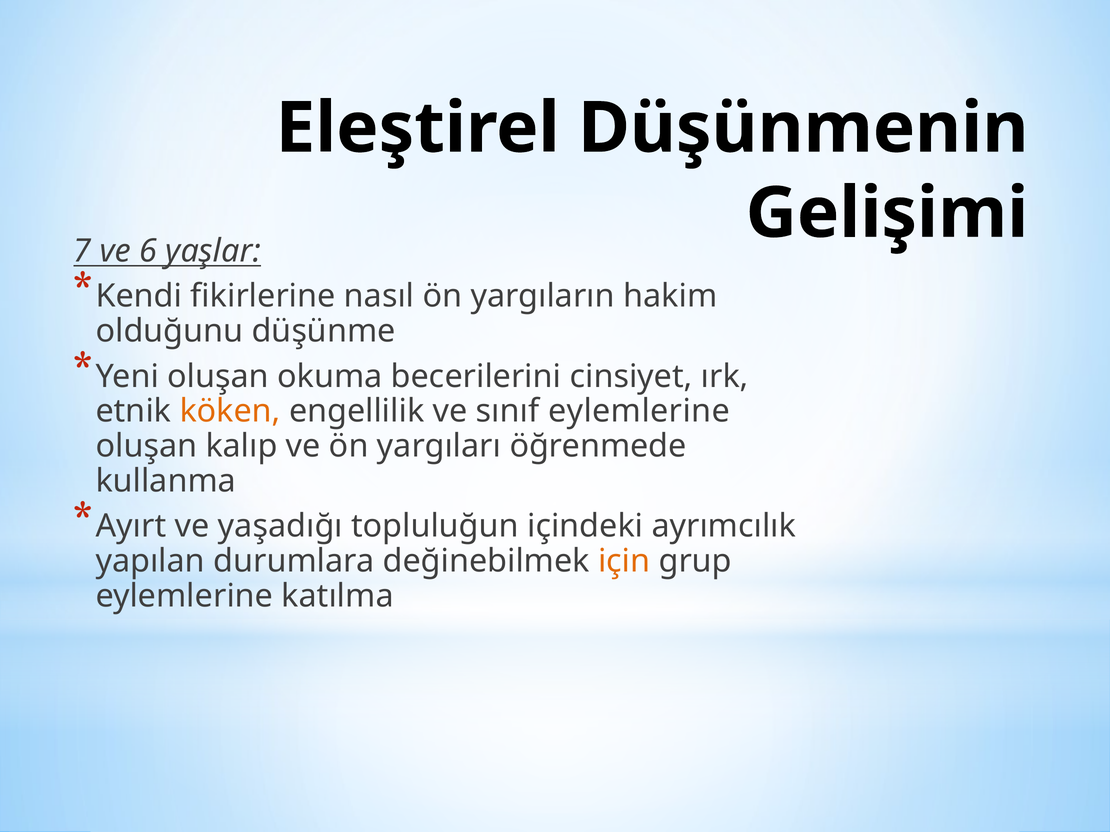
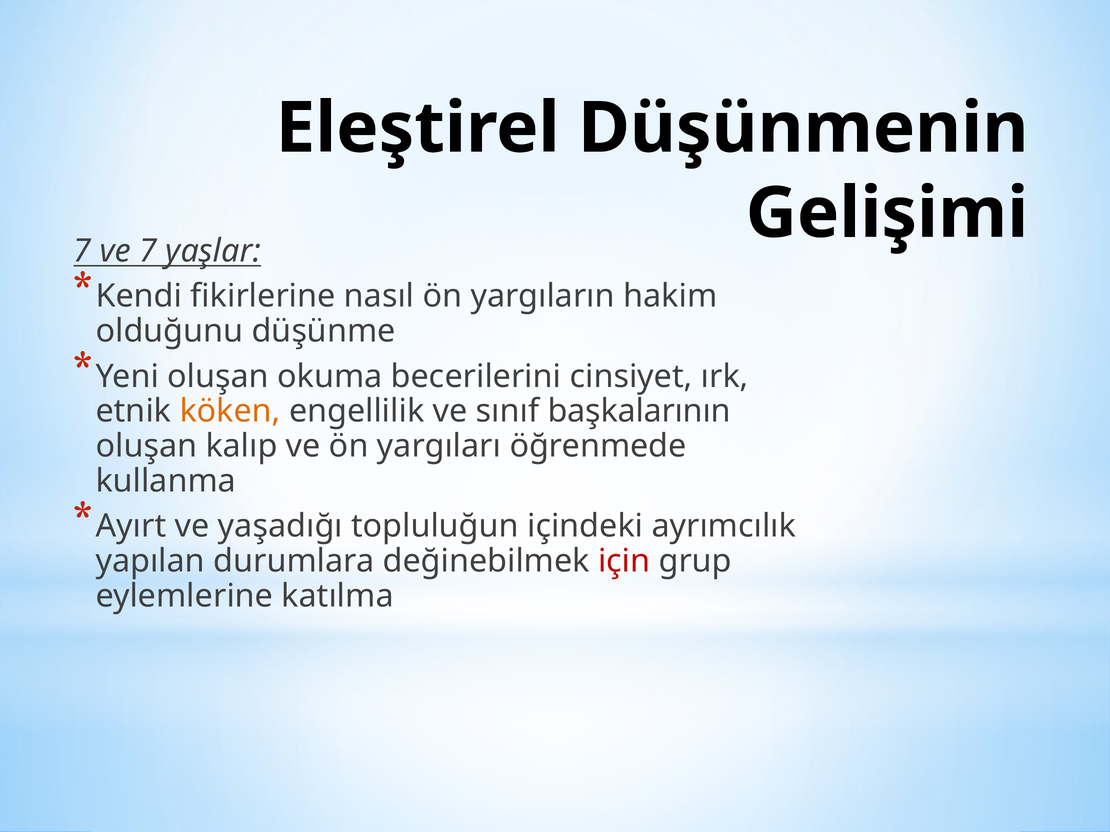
ve 6: 6 -> 7
sınıf eylemlerine: eylemlerine -> başkalarının
için colour: orange -> red
